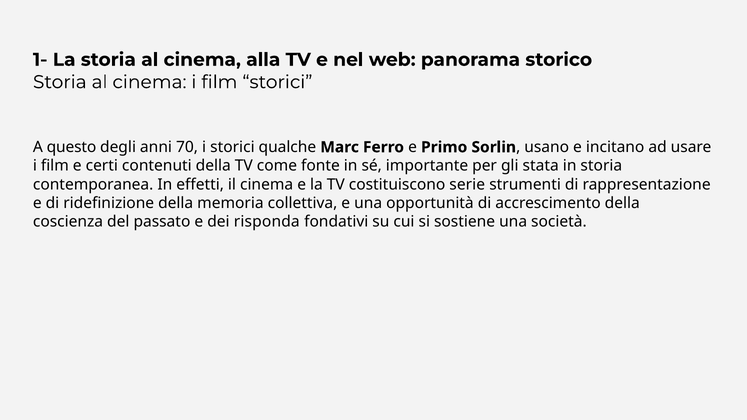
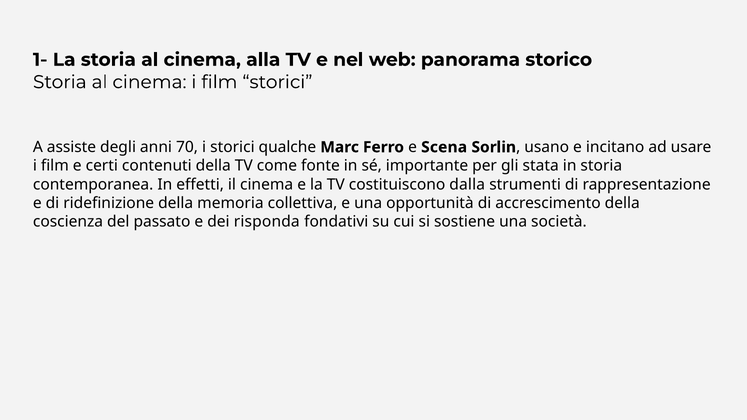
questo: questo -> assiste
Primo: Primo -> Scena
serie: serie -> dalla
